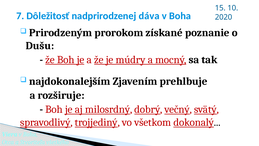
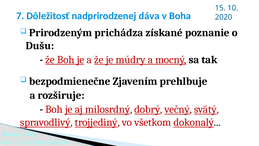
prorokom: prorokom -> prichádza
najdokonalejším: najdokonalejším -> bezpodmienečne
